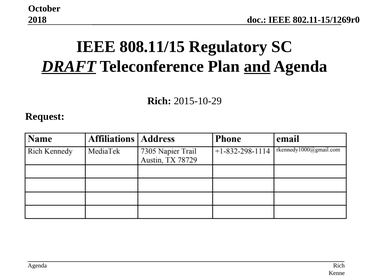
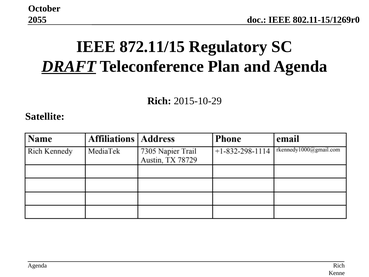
2018: 2018 -> 2055
808.11/15: 808.11/15 -> 872.11/15
and underline: present -> none
Request: Request -> Satellite
